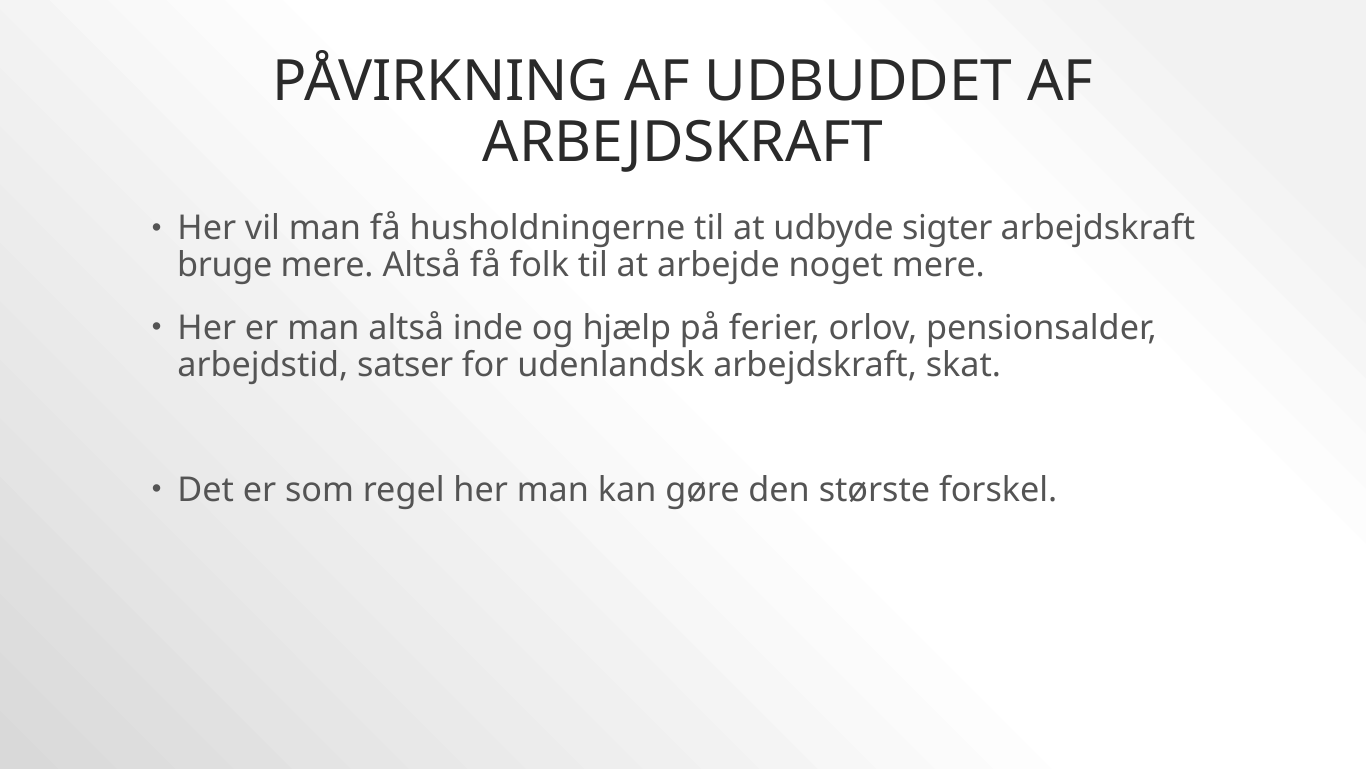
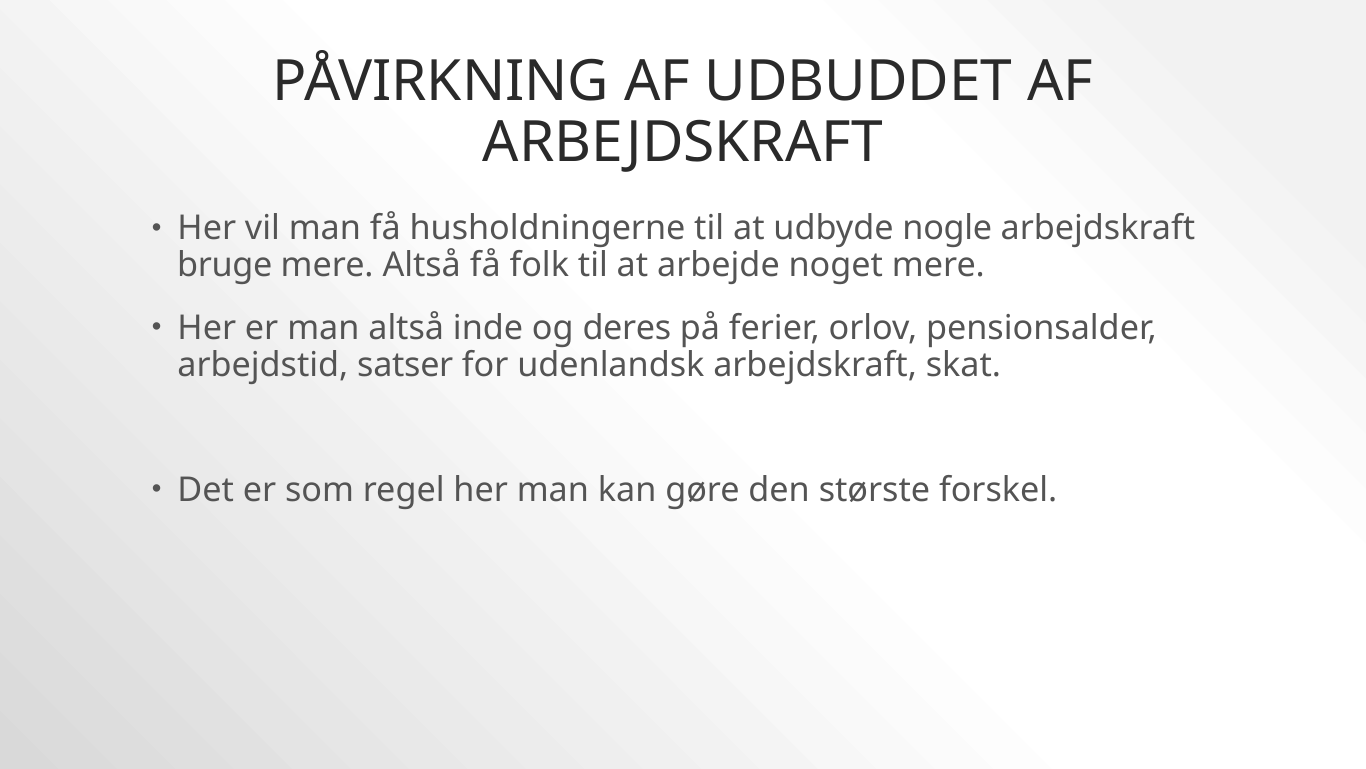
sigter: sigter -> nogle
hjælp: hjælp -> deres
